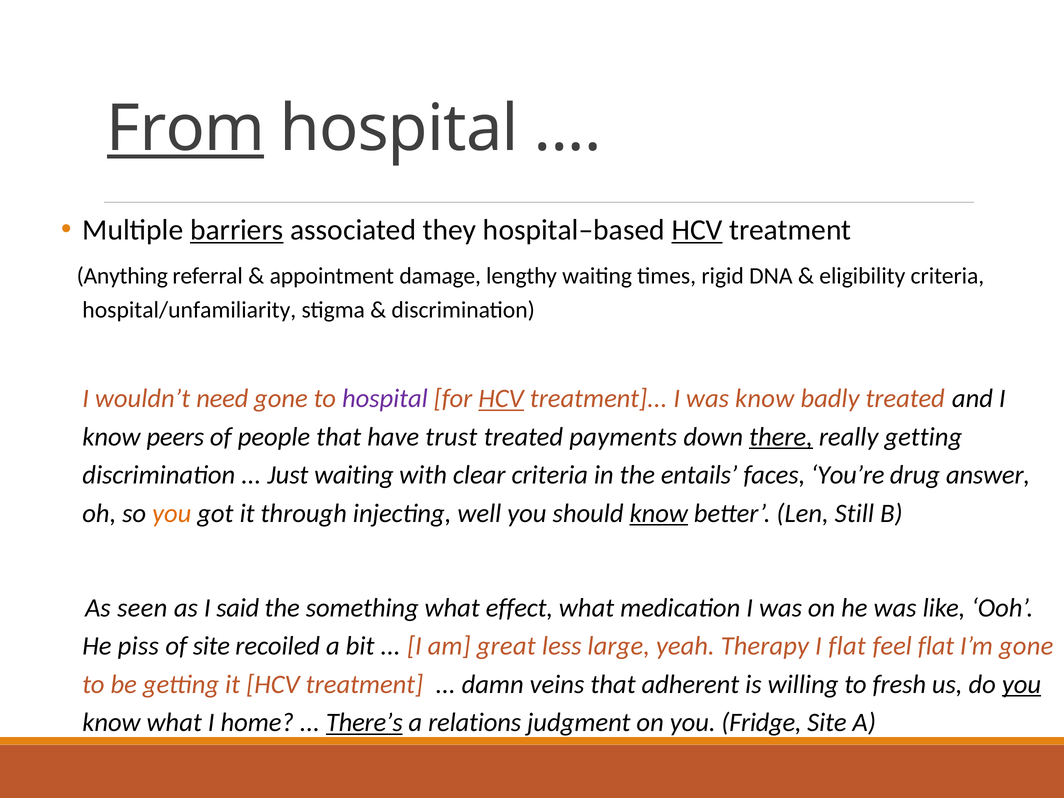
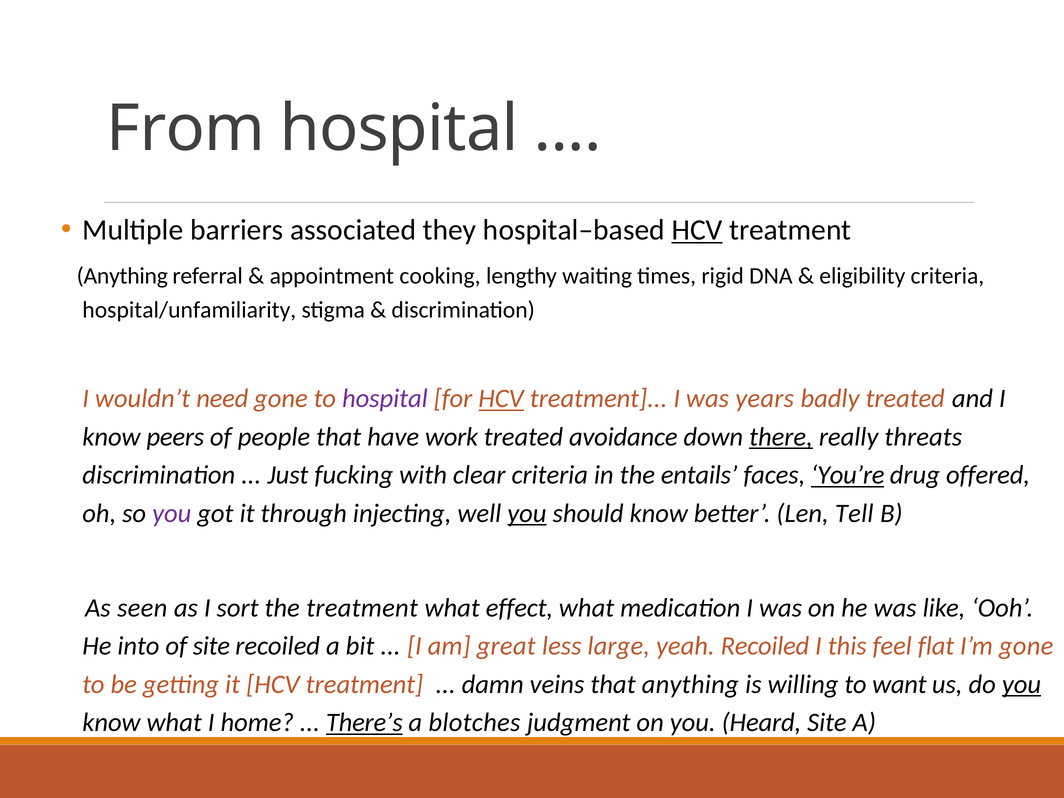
From underline: present -> none
barriers underline: present -> none
damage: damage -> cooking
was know: know -> years
trust: trust -> work
payments: payments -> avoidance
really getting: getting -> threats
Just waiting: waiting -> fucking
You’re underline: none -> present
answer: answer -> offered
you at (172, 514) colour: orange -> purple
you at (527, 514) underline: none -> present
know at (659, 514) underline: present -> none
Still: Still -> Tell
said: said -> sort
the something: something -> treatment
piss: piss -> into
yeah Therapy: Therapy -> Recoiled
I flat: flat -> this
that adherent: adherent -> anything
fresh: fresh -> want
relations: relations -> blotches
Fridge: Fridge -> Heard
